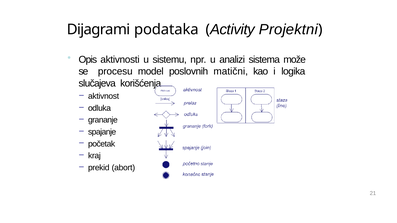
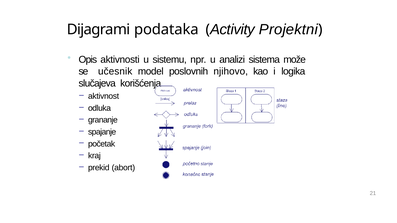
procesu: procesu -> učesnik
matični: matični -> njihovo
